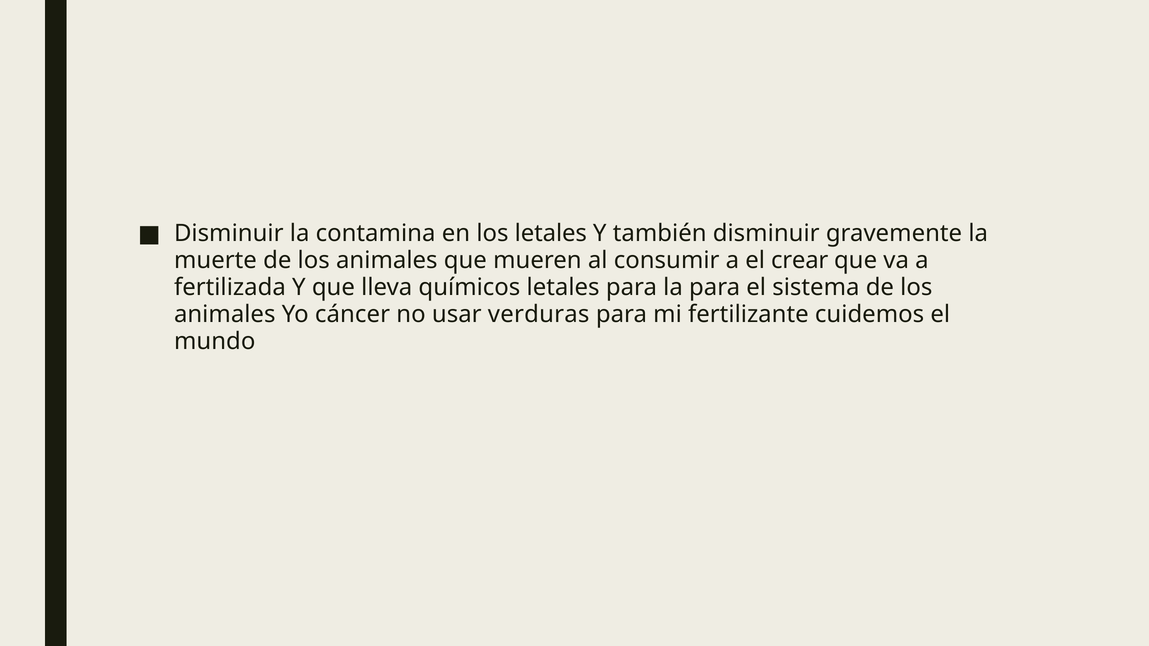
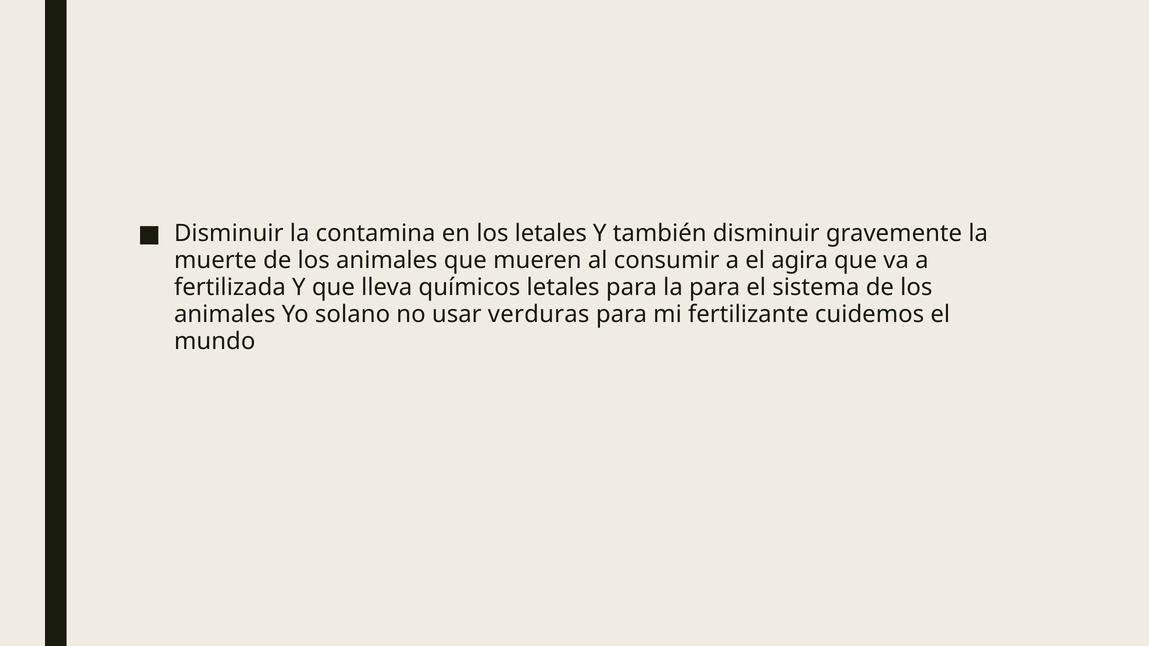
crear: crear -> agira
cáncer: cáncer -> solano
